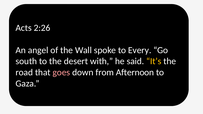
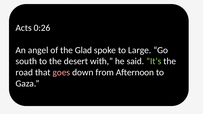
2:26: 2:26 -> 0:26
Wall: Wall -> Glad
Every: Every -> Large
It’s colour: yellow -> light green
